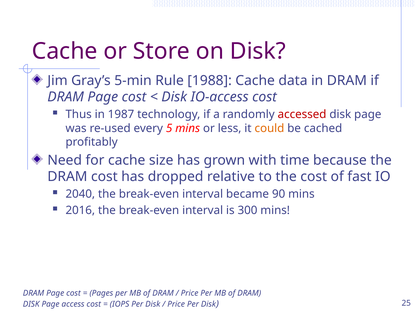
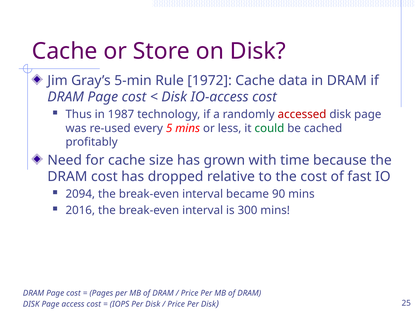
1988: 1988 -> 1972
could colour: orange -> green
2040: 2040 -> 2094
